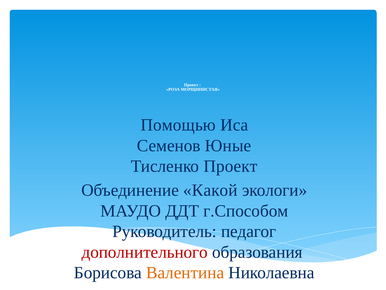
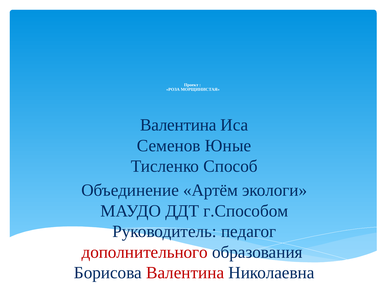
Помощью at (178, 125): Помощью -> Валентина
Тисленко Проект: Проект -> Способ
Какой: Какой -> Артём
Валентина at (185, 272) colour: orange -> red
